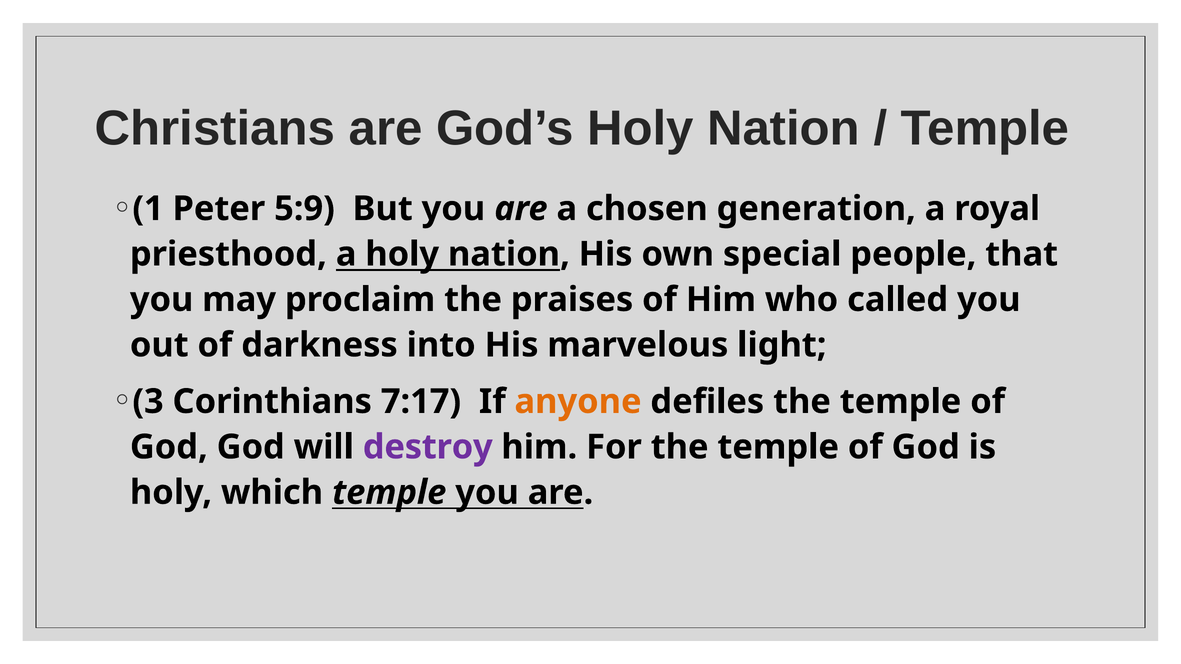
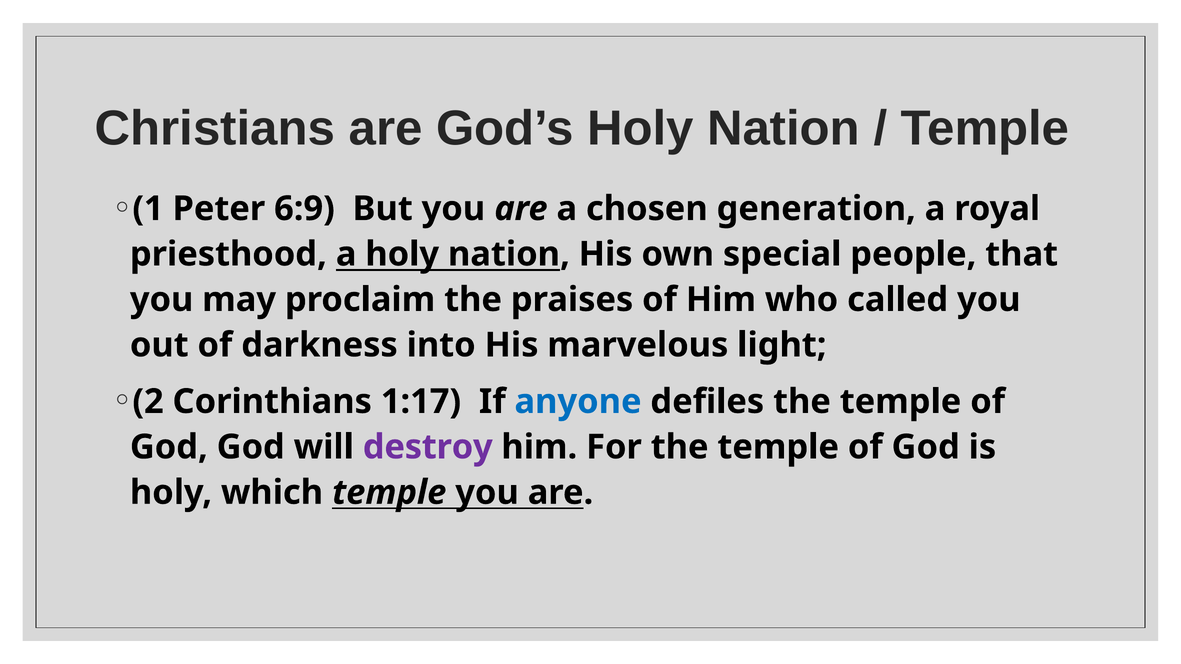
5:9: 5:9 -> 6:9
3: 3 -> 2
7:17: 7:17 -> 1:17
anyone colour: orange -> blue
